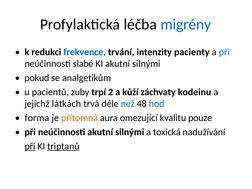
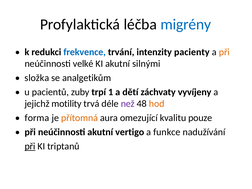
při at (224, 52) colour: blue -> orange
slabé: slabé -> velké
pokud: pokud -> složka
2: 2 -> 1
kůží: kůží -> dětí
kodeinu: kodeinu -> vyvíjeny
látkách: látkách -> motility
než colour: blue -> purple
hod colour: blue -> orange
neúčinnosti akutní silnými: silnými -> vertigo
toxická: toxická -> funkce
triptanů underline: present -> none
